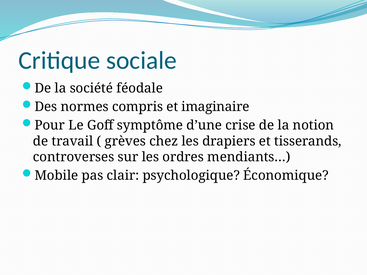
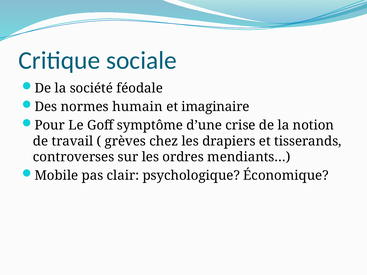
compris: compris -> humain
